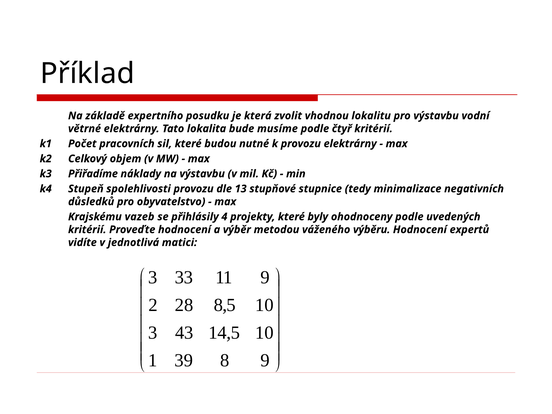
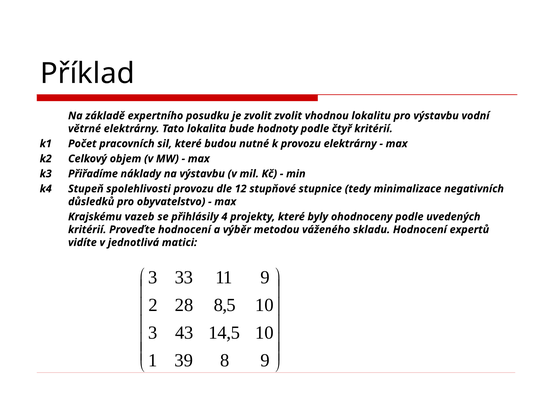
je která: která -> zvolit
musíme: musíme -> hodnoty
13: 13 -> 12
výběru: výběru -> skladu
